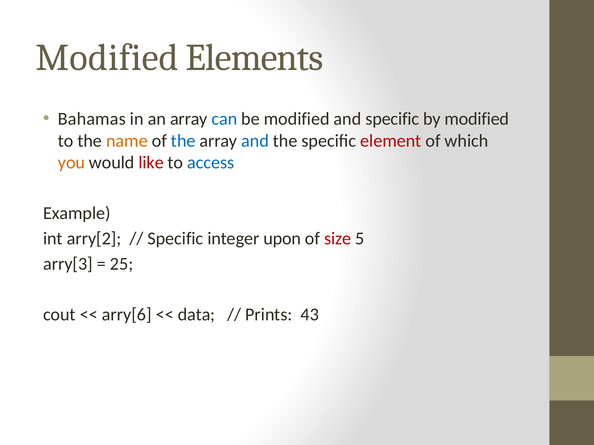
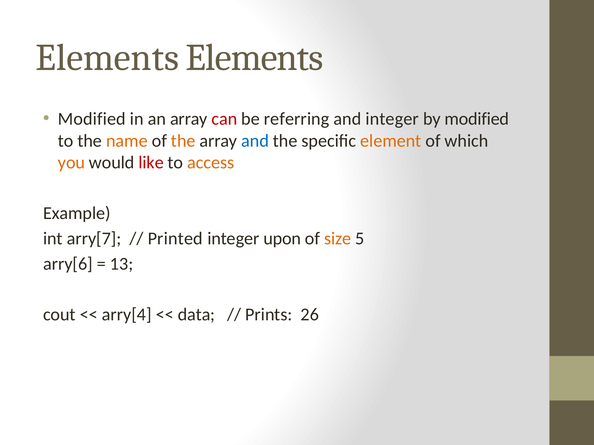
Modified at (107, 58): Modified -> Elements
Bahamas at (92, 119): Bahamas -> Modified
can colour: blue -> red
be modified: modified -> referring
and specific: specific -> integer
the at (183, 141) colour: blue -> orange
element colour: red -> orange
access colour: blue -> orange
arry[2: arry[2 -> arry[7
Specific at (175, 239): Specific -> Printed
size colour: red -> orange
arry[3: arry[3 -> arry[6
25: 25 -> 13
arry[6: arry[6 -> arry[4
43: 43 -> 26
